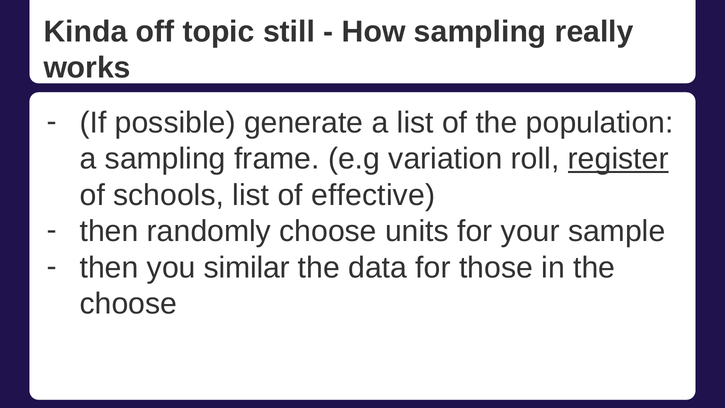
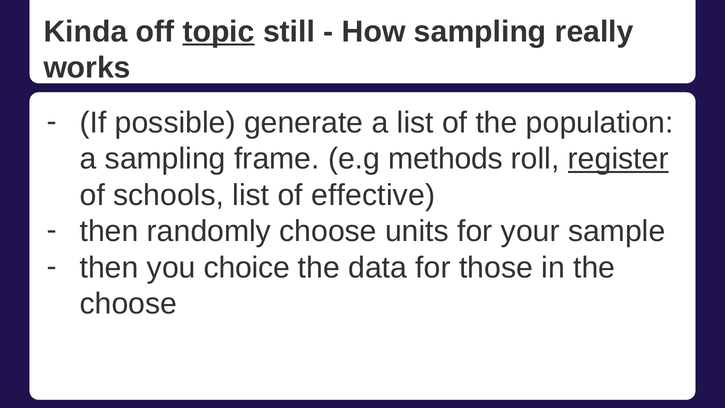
topic underline: none -> present
variation: variation -> methods
similar: similar -> choice
